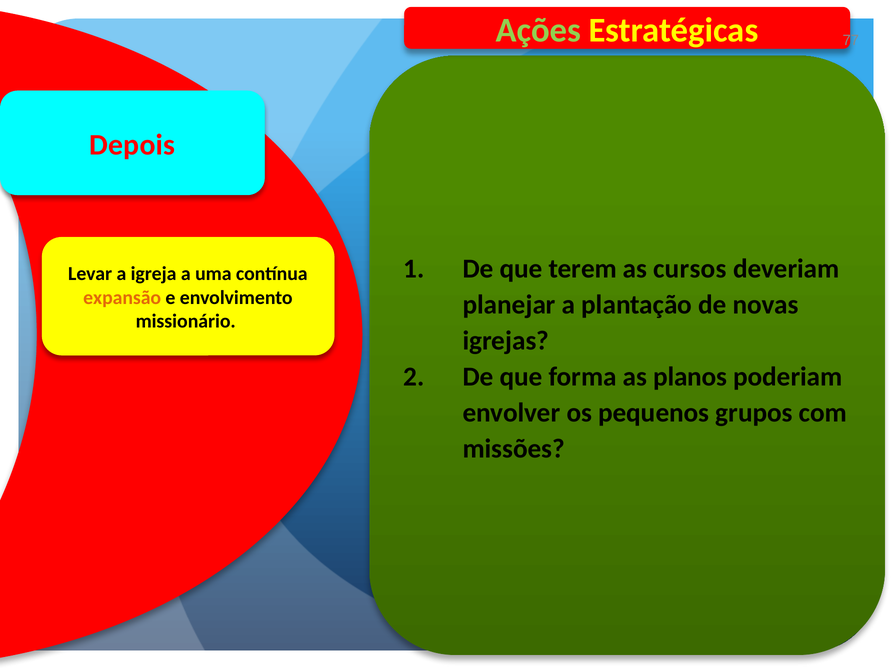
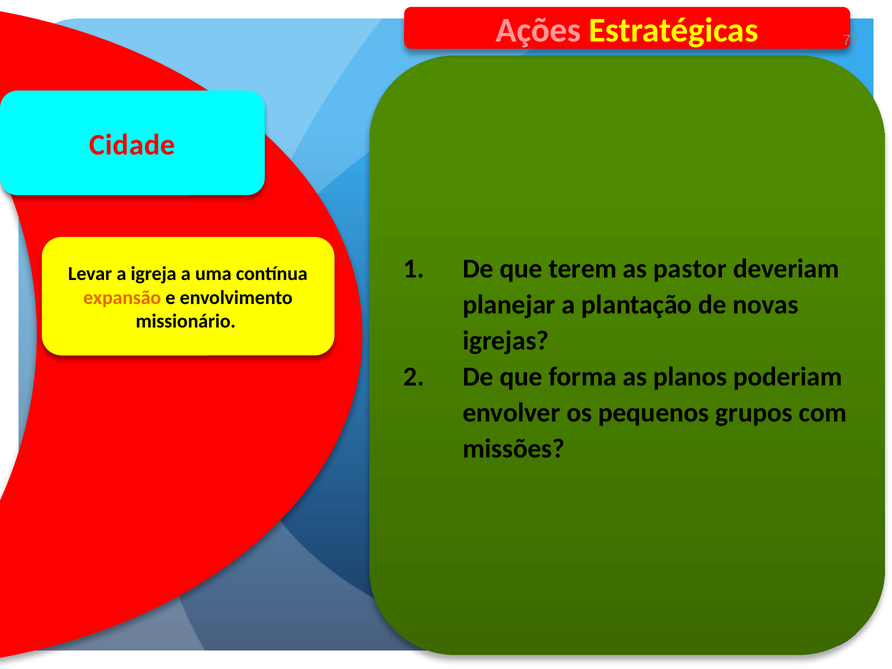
Ações colour: light green -> pink
Depois: Depois -> Cidade
cursos: cursos -> pastor
